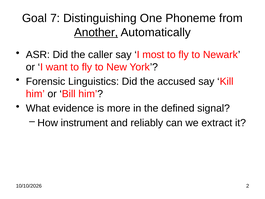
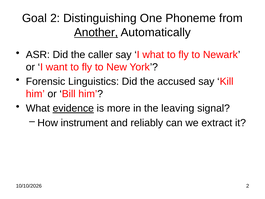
Goal 7: 7 -> 2
I most: most -> what
evidence underline: none -> present
defined: defined -> leaving
